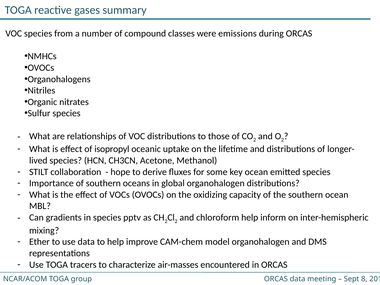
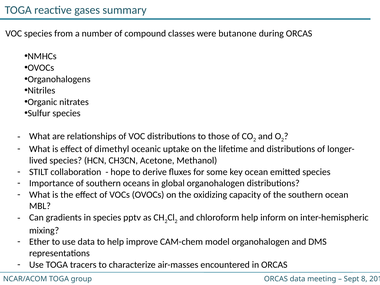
emissions: emissions -> butanone
isopropyl: isopropyl -> dimethyl
